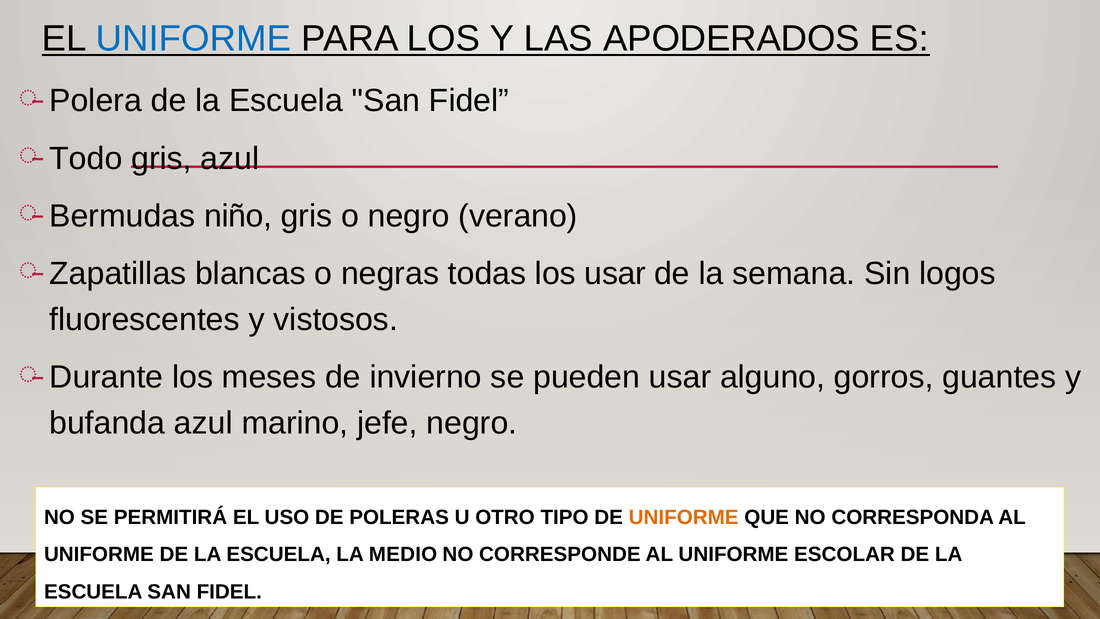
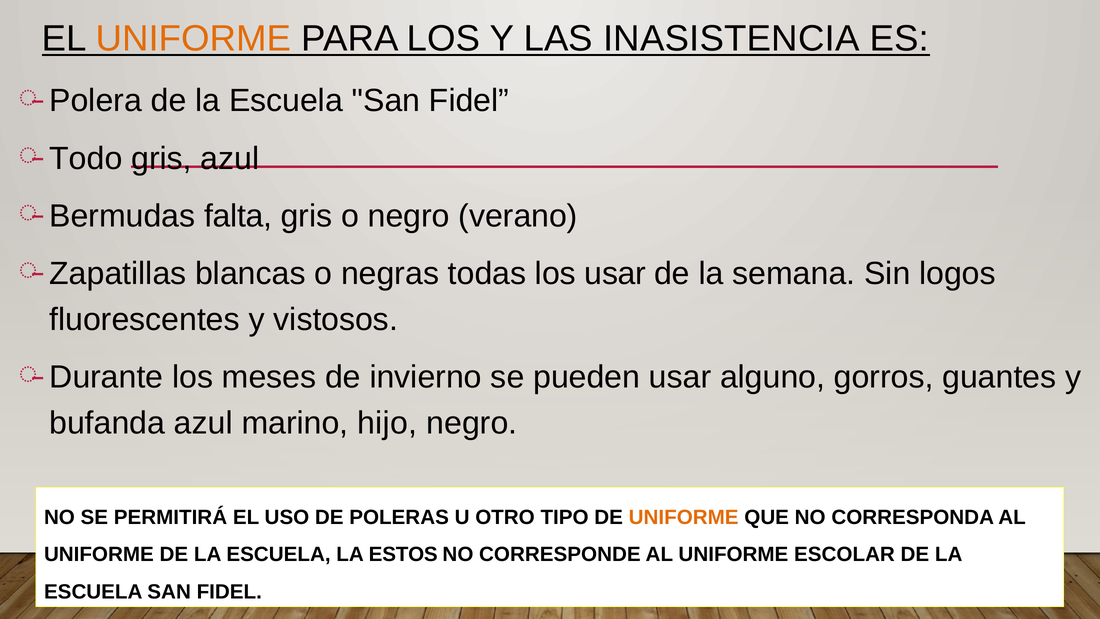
UNIFORME at (193, 39) colour: blue -> orange
APODERADOS: APODERADOS -> INASISTENCIA
niño: niño -> falta
jefe: jefe -> hijo
MEDIO: MEDIO -> ESTOS
